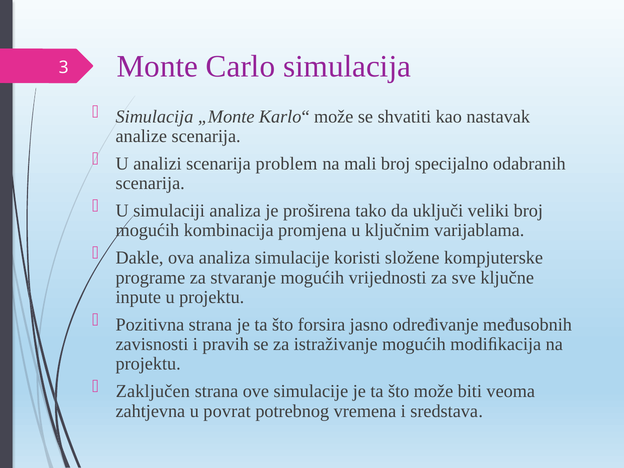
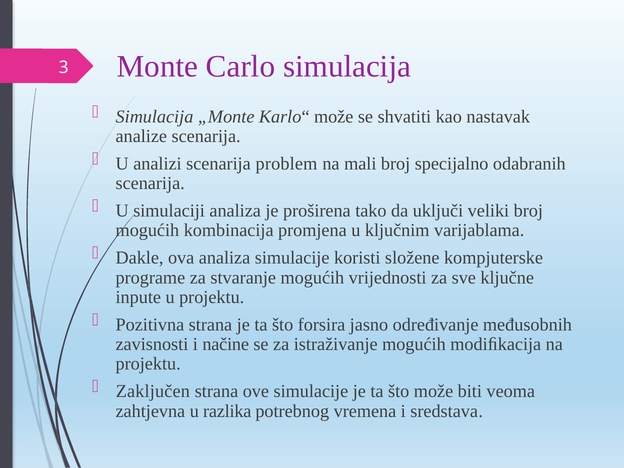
pravih: pravih -> načine
povrat: povrat -> razlika
